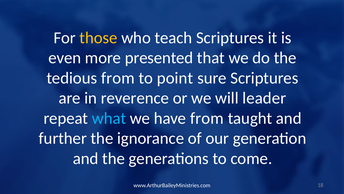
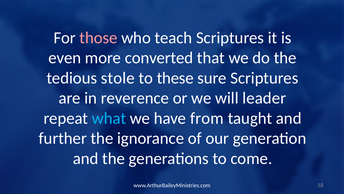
those colour: yellow -> pink
presented: presented -> converted
tedious from: from -> stole
point: point -> these
